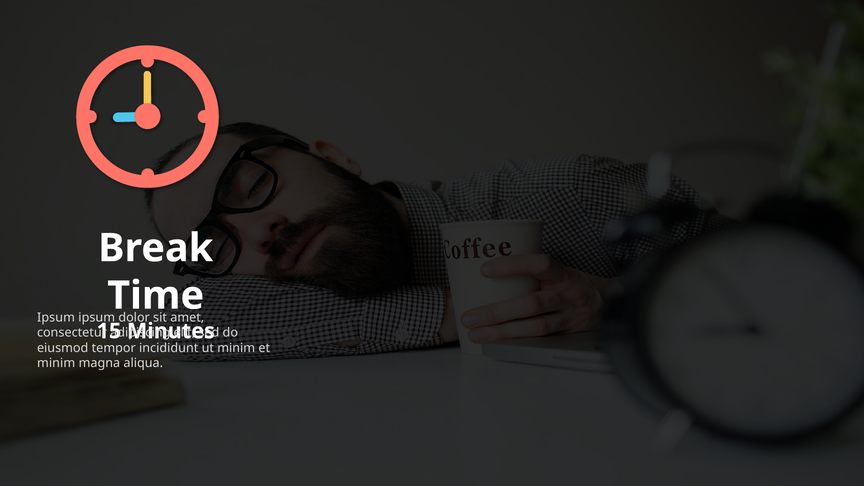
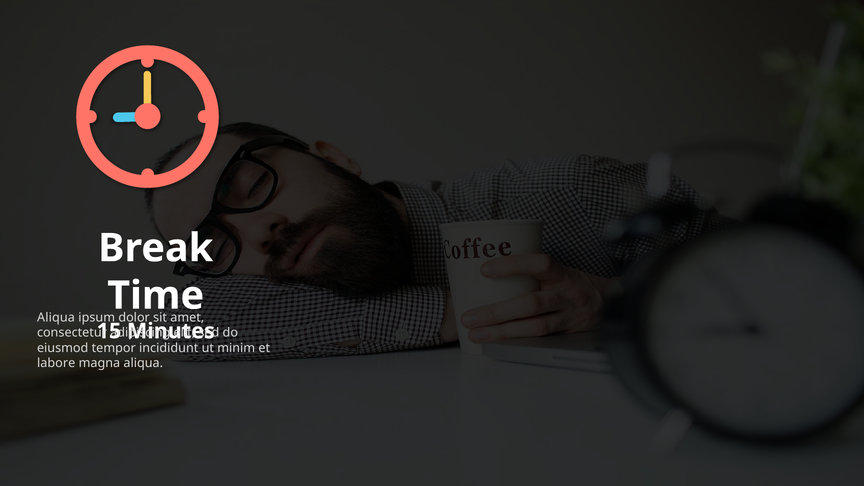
Ipsum at (56, 318): Ipsum -> Aliqua
minim at (56, 363): minim -> labore
